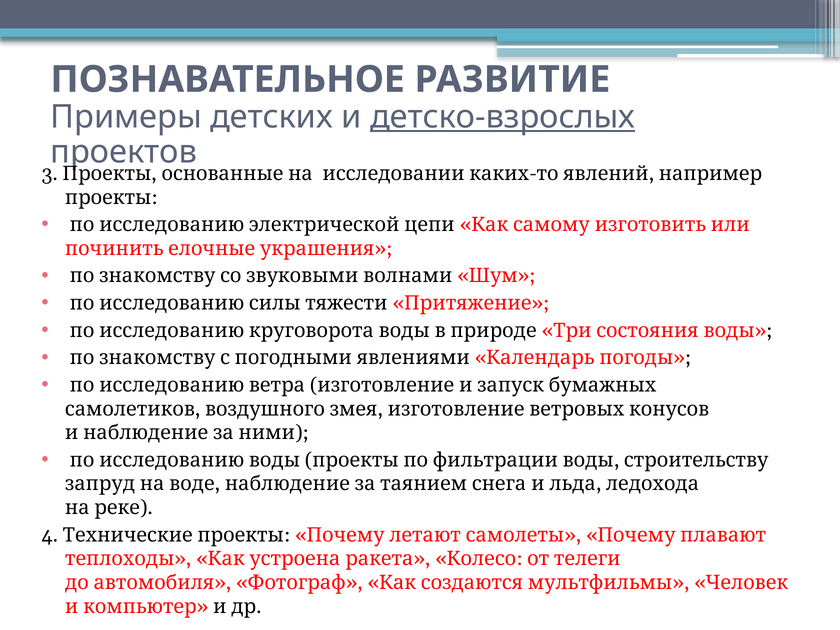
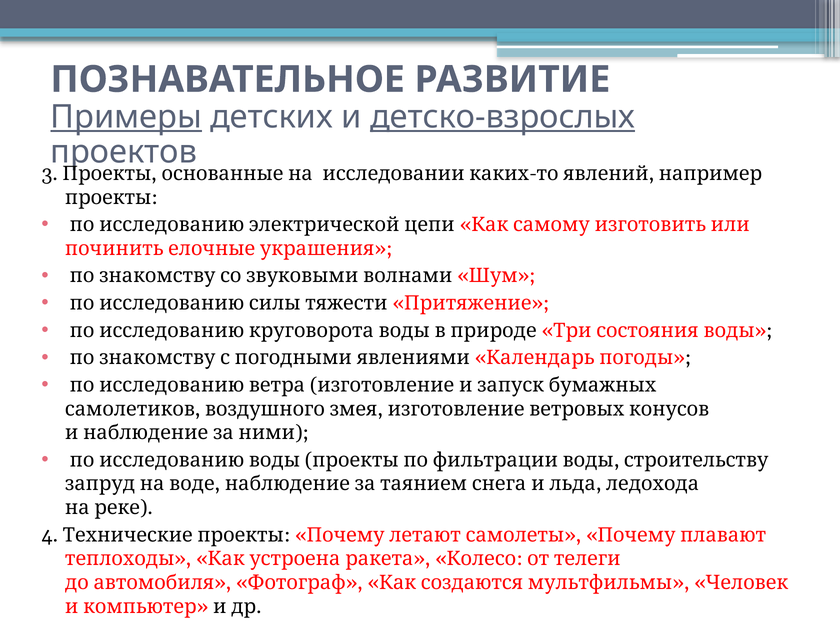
Примеры underline: none -> present
